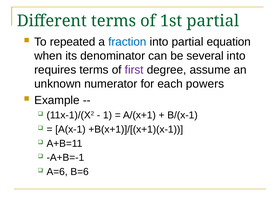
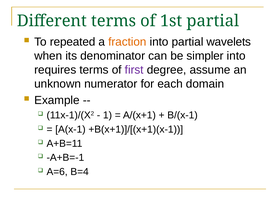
fraction colour: blue -> orange
equation: equation -> wavelets
several: several -> simpler
powers: powers -> domain
B=6: B=6 -> B=4
